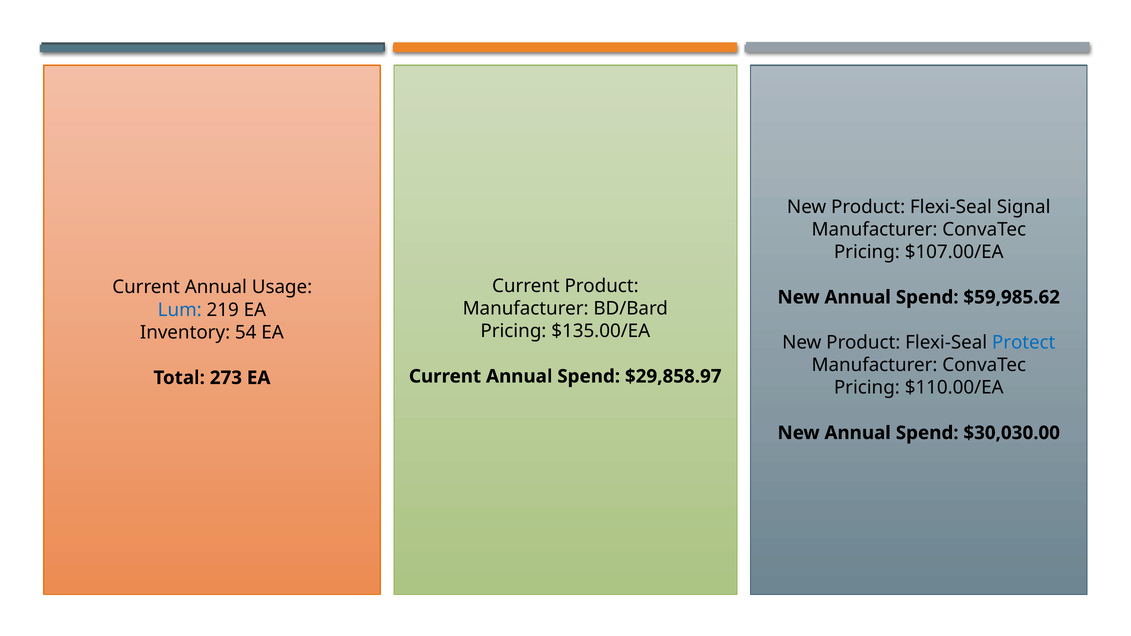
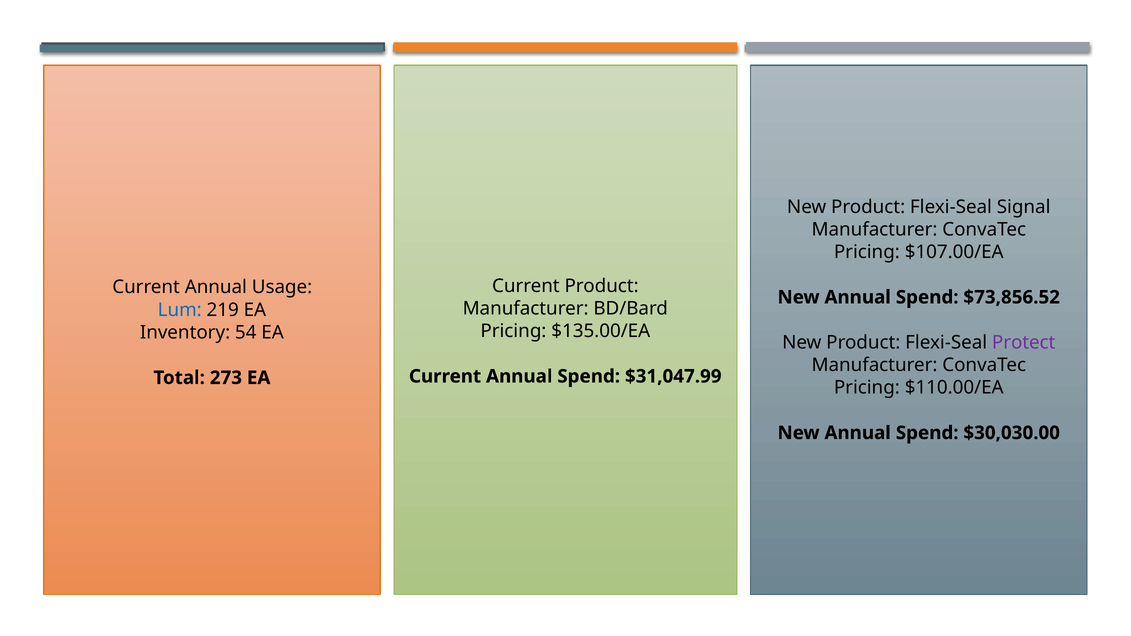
$59,985.62: $59,985.62 -> $73,856.52
Protect colour: blue -> purple
$29,858.97: $29,858.97 -> $31,047.99
